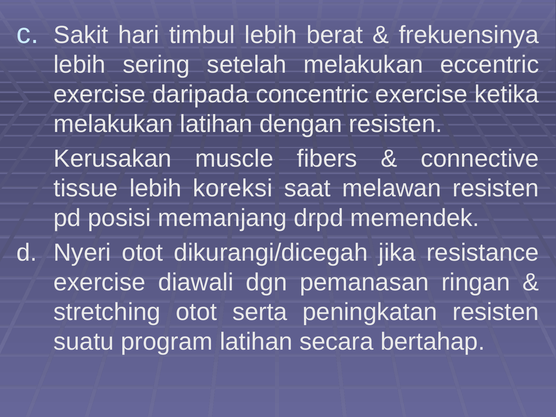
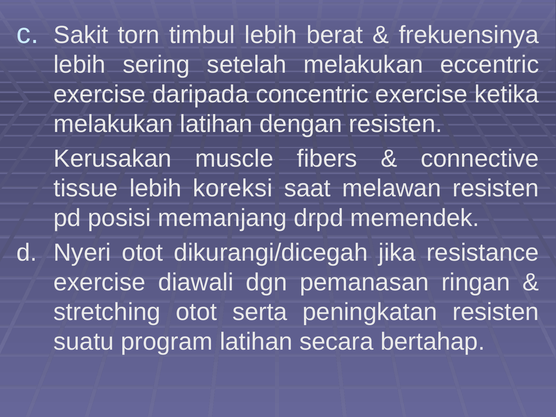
hari: hari -> torn
